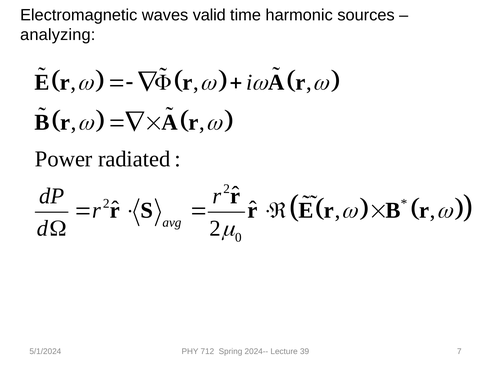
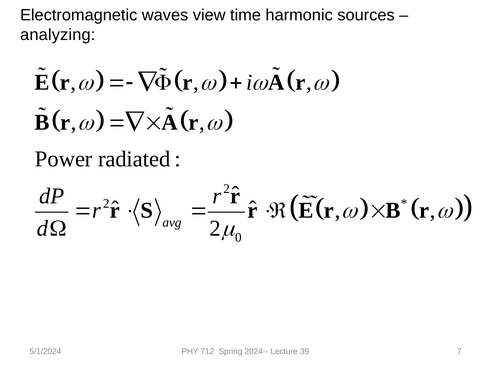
valid: valid -> view
